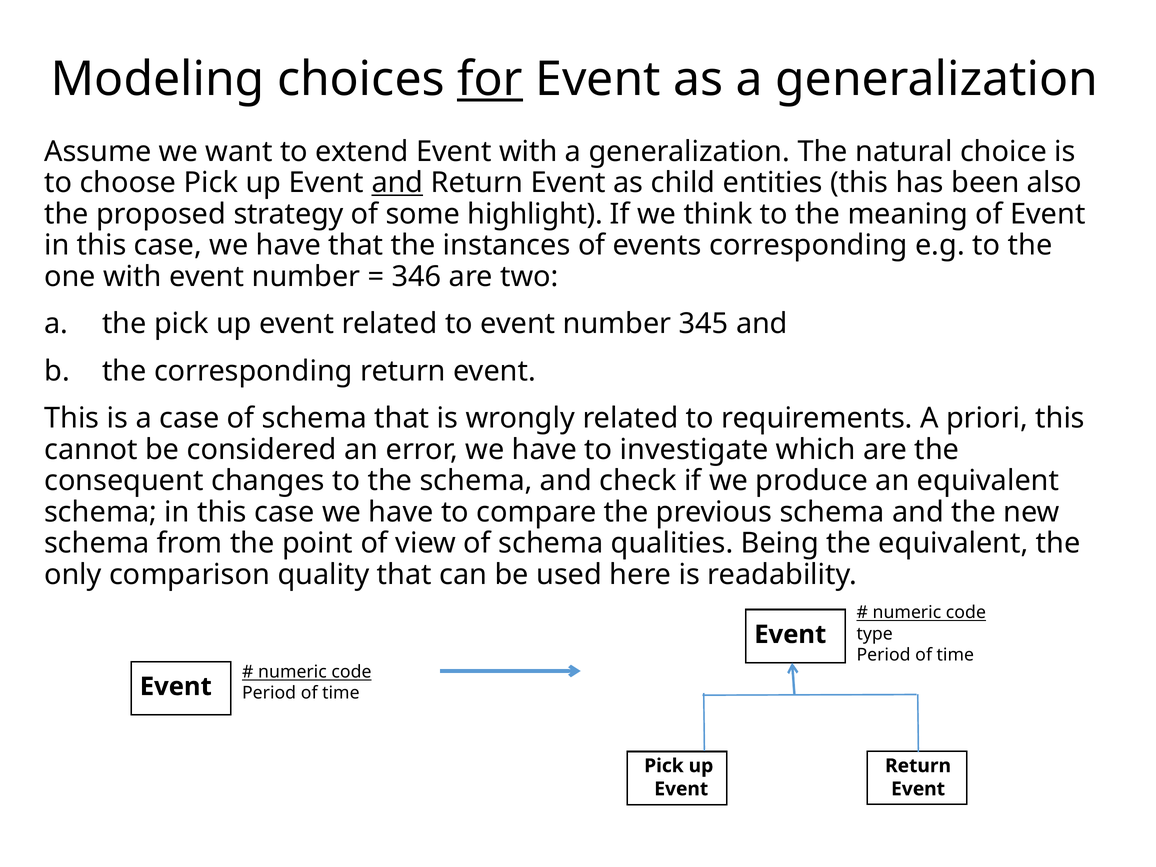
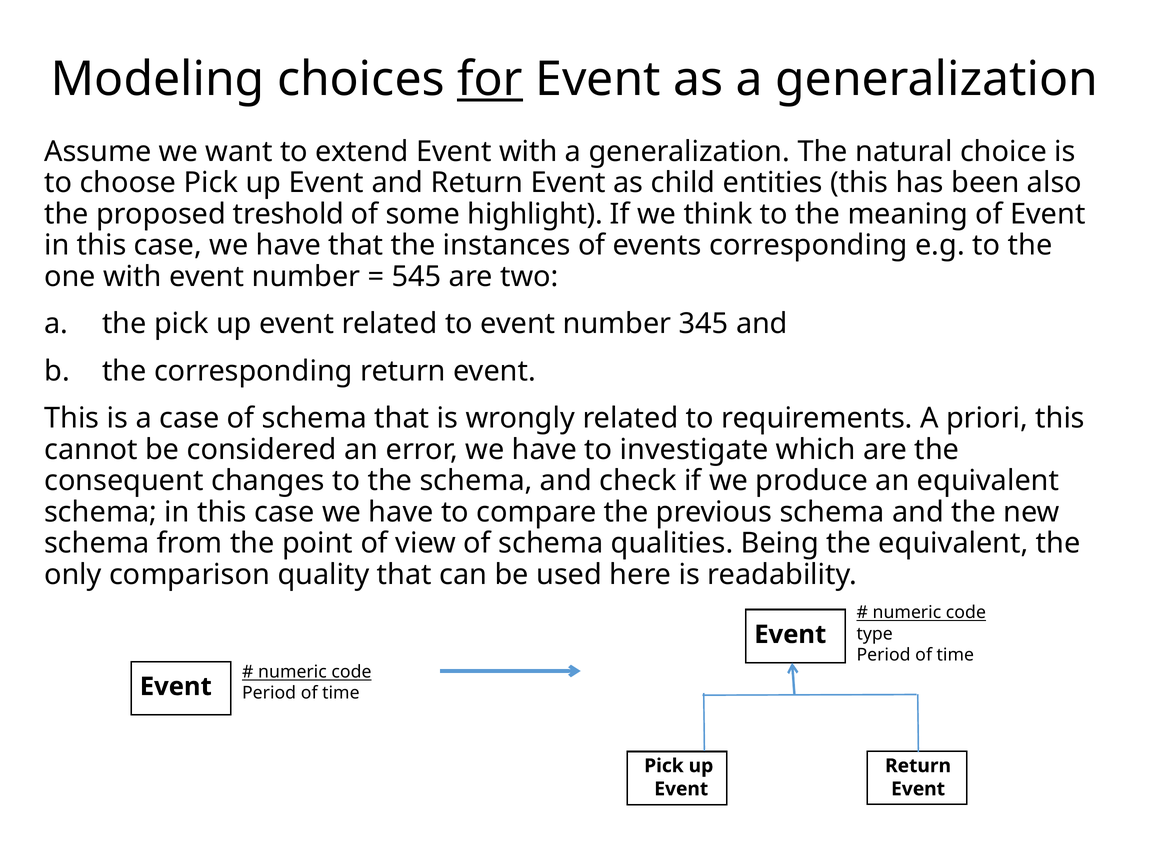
and at (397, 183) underline: present -> none
strategy: strategy -> treshold
346: 346 -> 545
